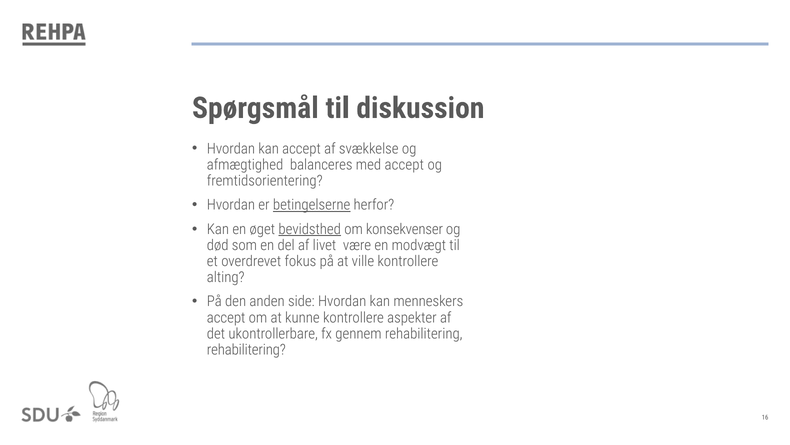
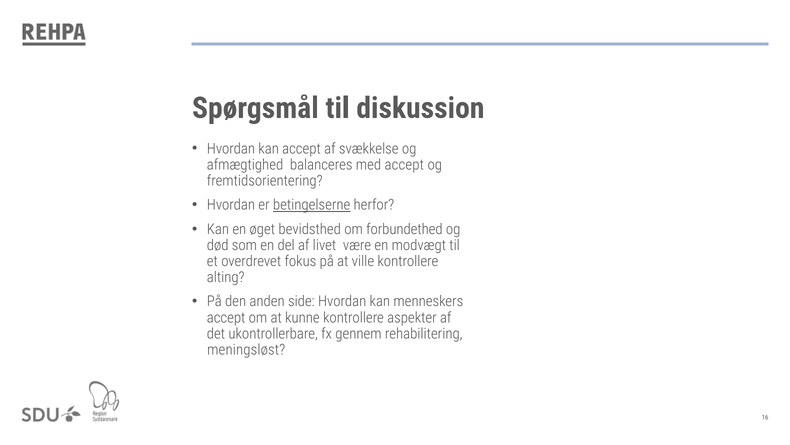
bevidsthed underline: present -> none
konsekvenser: konsekvenser -> forbundethed
rehabilitering at (246, 349): rehabilitering -> meningsløst
